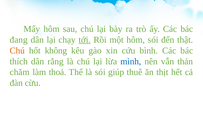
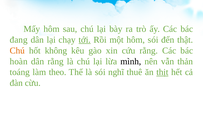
cứu bình: bình -> rằng
thích: thích -> hoàn
mình colour: blue -> black
chăm: chăm -> toáng
thoả: thoả -> theo
giúp: giúp -> nghĩ
thịt underline: none -> present
